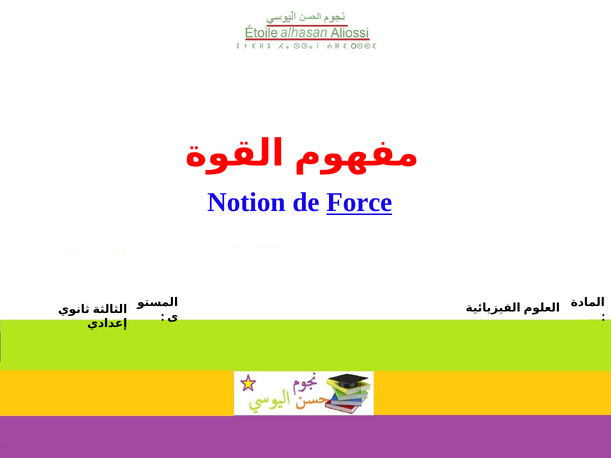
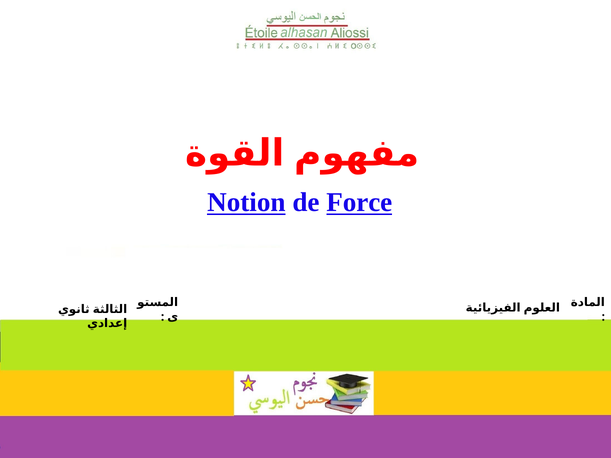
Notion underline: none -> present
